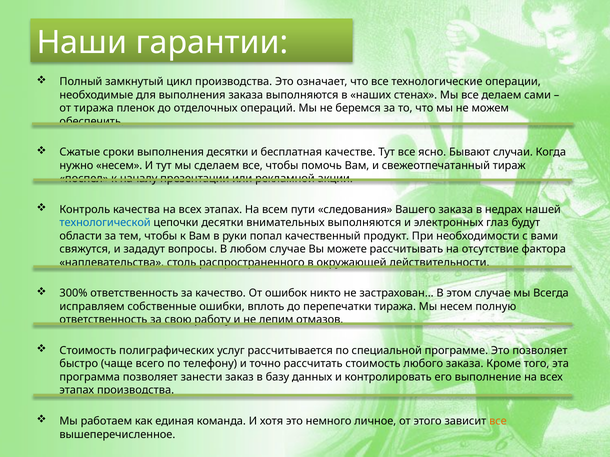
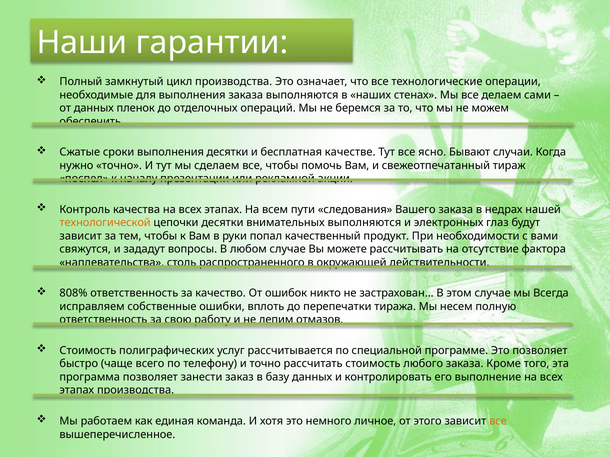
от тиража: тиража -> данных
нужно несем: несем -> точно
технологической colour: blue -> orange
области at (81, 236): области -> зависит
300%: 300% -> 808%
